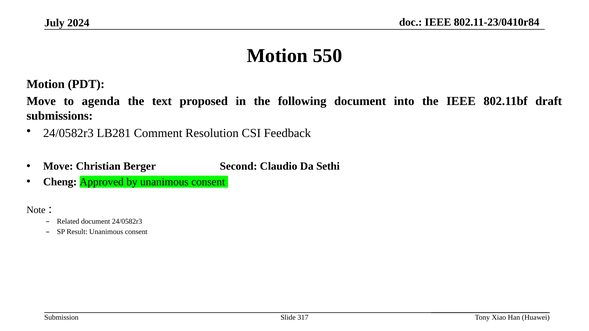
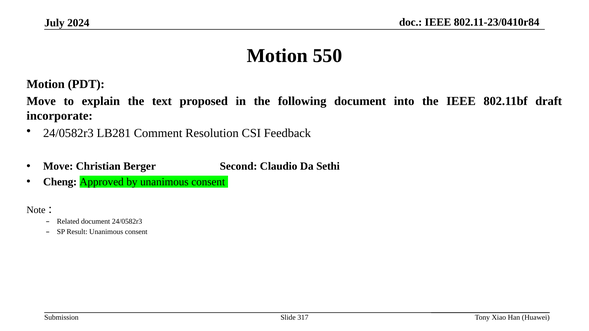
agenda: agenda -> explain
submissions: submissions -> incorporate
